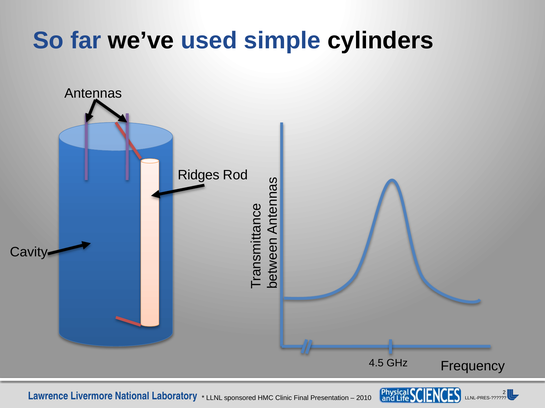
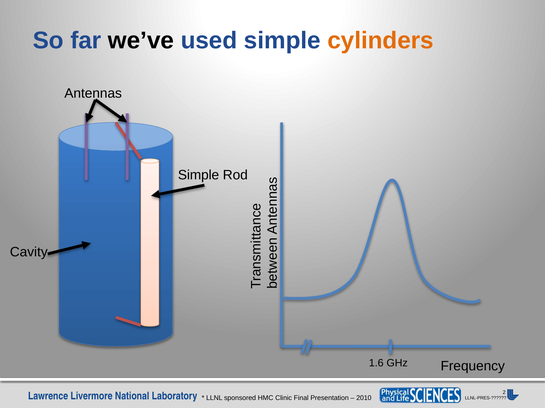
cylinders colour: black -> orange
Ridges at (199, 175): Ridges -> Simple
4.5: 4.5 -> 1.6
